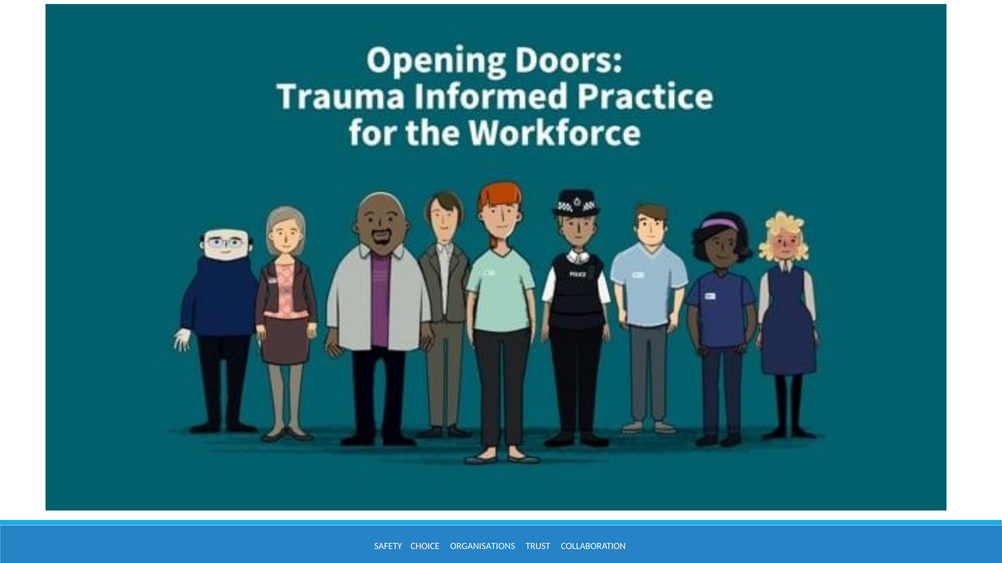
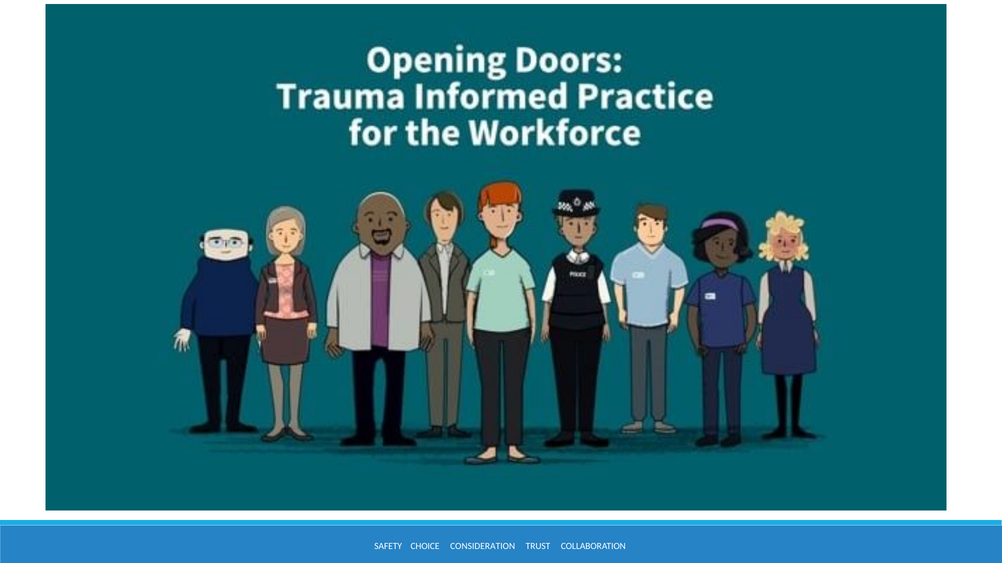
ORGANISATIONS: ORGANISATIONS -> CONSIDERATION
